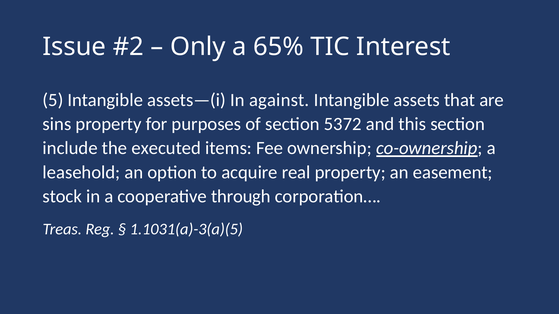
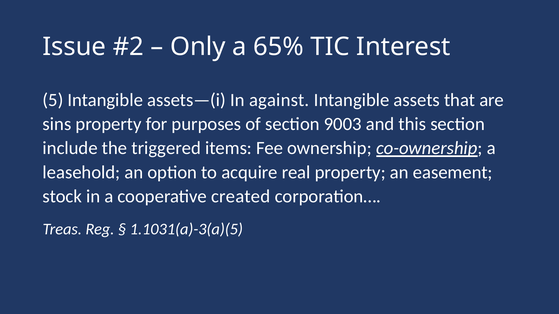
5372: 5372 -> 9003
executed: executed -> triggered
through: through -> created
